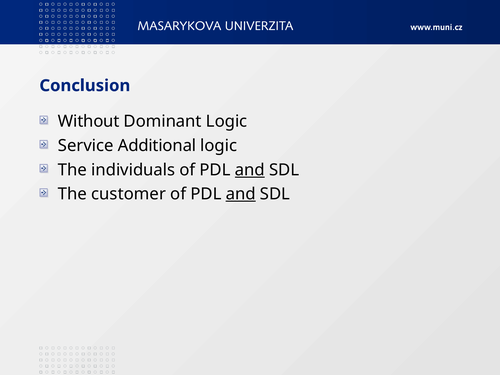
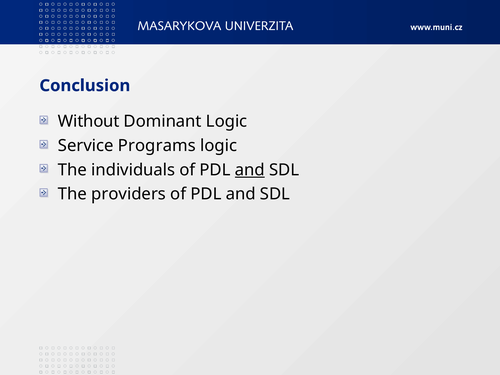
Additional: Additional -> Programs
customer: customer -> providers
and at (241, 194) underline: present -> none
